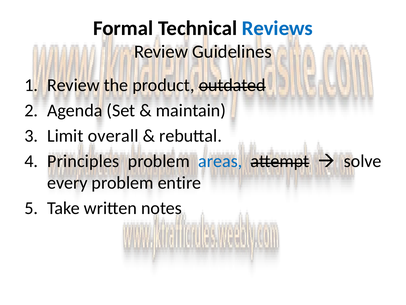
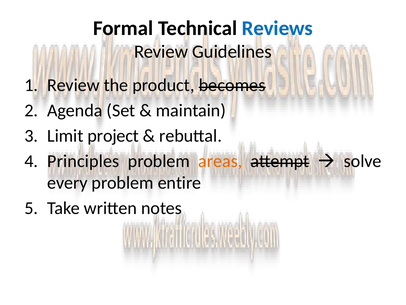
outdated: outdated -> becomes
overall: overall -> project
areas colour: blue -> orange
